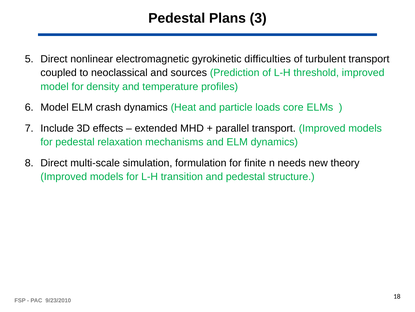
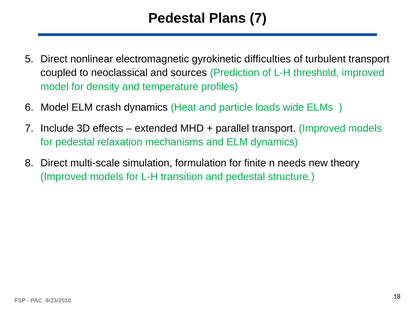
Plans 3: 3 -> 7
core: core -> wide
